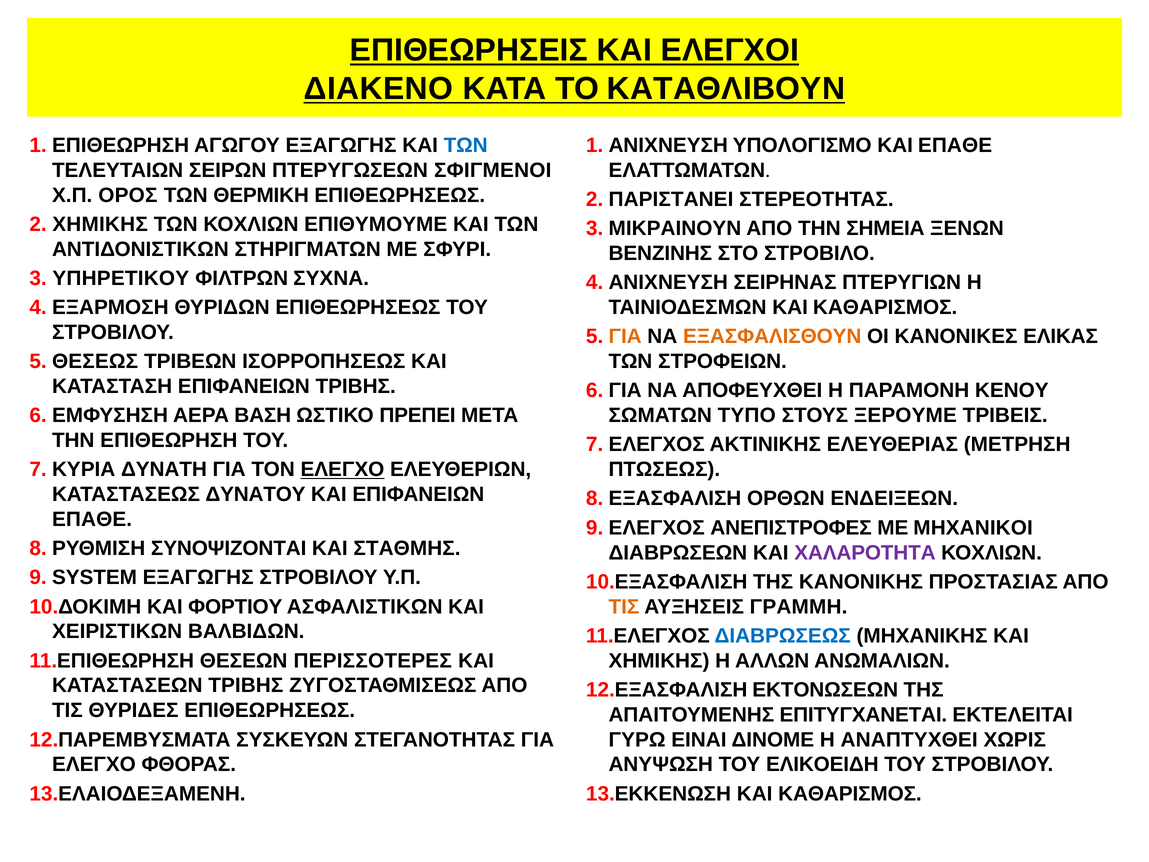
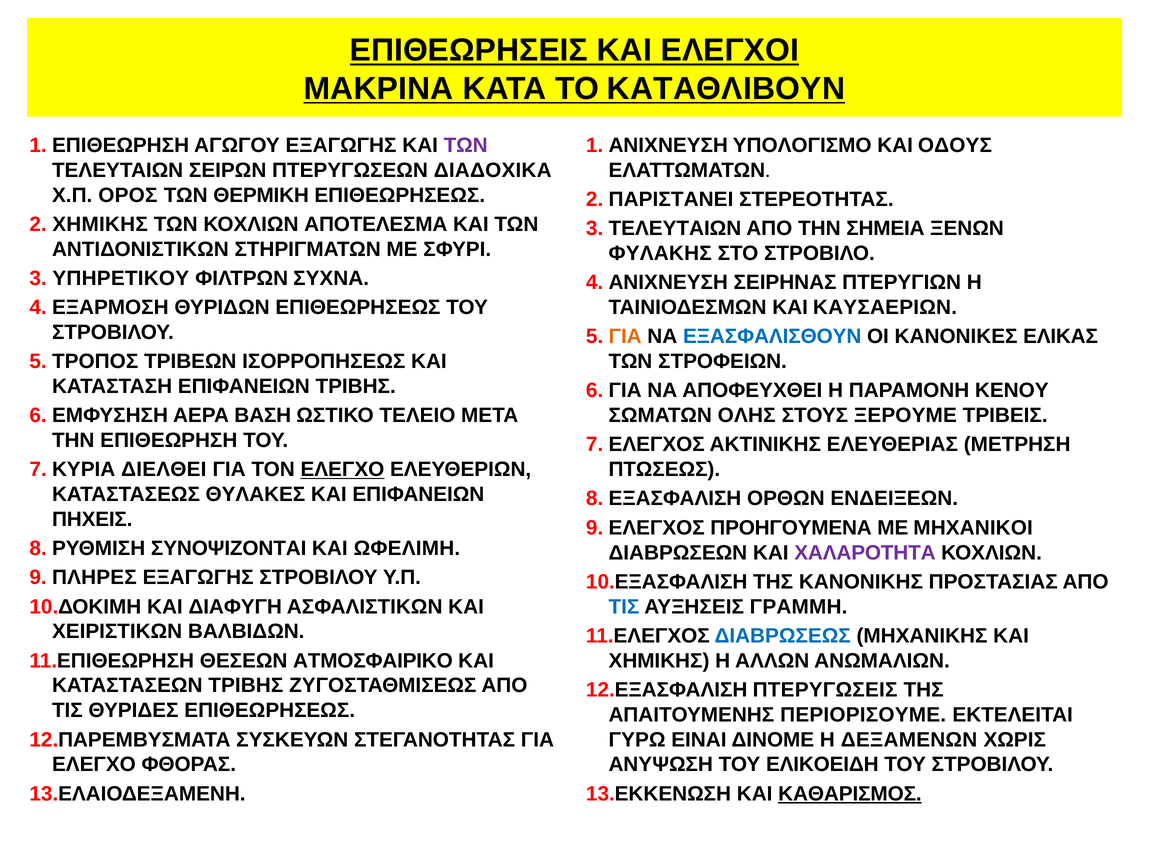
ΔΙΑΚΕΝΟ: ΔΙΑΚΕΝΟ -> ΜΑΚΡΙΝΑ
ΤΩΝ at (466, 145) colour: blue -> purple
ΚΑΙ ΕΠΑΘΕ: ΕΠΑΘΕ -> ΟΔΟΥΣ
ΣΦΙΓΜΕΝΟΙ: ΣΦΙΓΜΕΝΟΙ -> ΔΙΑΔΟΧΙΚΑ
ΕΠΙΘΥΜΟΥΜΕ: ΕΠΙΘΥΜΟΥΜΕ -> ΑΠΟΤΕΛΕΣΜΑ
ΜΙΚΡΑΙΝΟΥΝ at (675, 228): ΜΙΚΡΑΙΝΟΥΝ -> ΤΕΛΕΥΤΑΙΩΝ
ΒΕΝΖΙΝΗΣ: ΒΕΝΖΙΝΗΣ -> ΦΥΛΑΚΗΣ
ΤΑΙΝΙΟΔΕΣΜΩΝ ΚΑΙ ΚΑΘΑΡΙΣΜΟΣ: ΚΑΘΑΡΙΣΜΟΣ -> ΚΑΥΣΑΕΡΙΩΝ
ΕΞΑΣΦΑΛΙΣΘΟΥΝ colour: orange -> blue
ΘΕΣΕΩΣ: ΘΕΣΕΩΣ -> ΤΡΟΠΟΣ
ΠΡΕΠΕΙ: ΠΡΕΠΕΙ -> ΤΕΛΕΙΟ
ΤΥΠΟ: ΤΥΠΟ -> ΟΛΗΣ
ΔΥΝΑΤΗ: ΔΥΝΑΤΗ -> ΔΙΕΛΘΕΙ
ΔΥΝΑΤΟΥ: ΔΥΝΑΤΟΥ -> ΘΥΛΑΚΕΣ
ΕΠΑΘΕ at (92, 519): ΕΠΑΘΕ -> ΠΗΧΕΙΣ
ΑΝΕΠΙΣΤΡΟΦΕΣ: ΑΝΕΠΙΣΤΡΟΦΕΣ -> ΠΡΟΗΓΟΥΜΕΝΑ
ΣΤΑΘΜΗΣ: ΣΤΑΘΜΗΣ -> ΩΦΕΛΙΜΗ
SYSTEM: SYSTEM -> ΠΛΗΡΕΣ
ΦΟΡΤΙΟΥ: ΦΟΡΤΙΟΥ -> ΔΙΑΦΥΓΗ
ΤΙΣ at (624, 607) colour: orange -> blue
ΠΕΡΙΣΣΟΤΕΡΕΣ: ΠΕΡΙΣΣΟΤΕΡΕΣ -> ΑΤΜΟΣΦΑΙΡΙΚΟ
ΕΚΤΟΝΩΣΕΩΝ: ΕΚΤΟΝΩΣΕΩΝ -> ΠΤΕΡΥΓΩΣΕΙΣ
ΕΠΙΤΥΓΧΑΝΕΤΑΙ: ΕΠΙΤΥΓΧΑΝΕΤΑΙ -> ΠΕΡΙΟΡΙΣΟYΜΕ
ΑΝΑΠΤΥΧΘΕΙ: ΑΝΑΠΤΥΧΘΕΙ -> ΔΕΞΑΜΕΝΩΝ
ΚΑΘΑΡΙΣΜΟΣ at (850, 793) underline: none -> present
